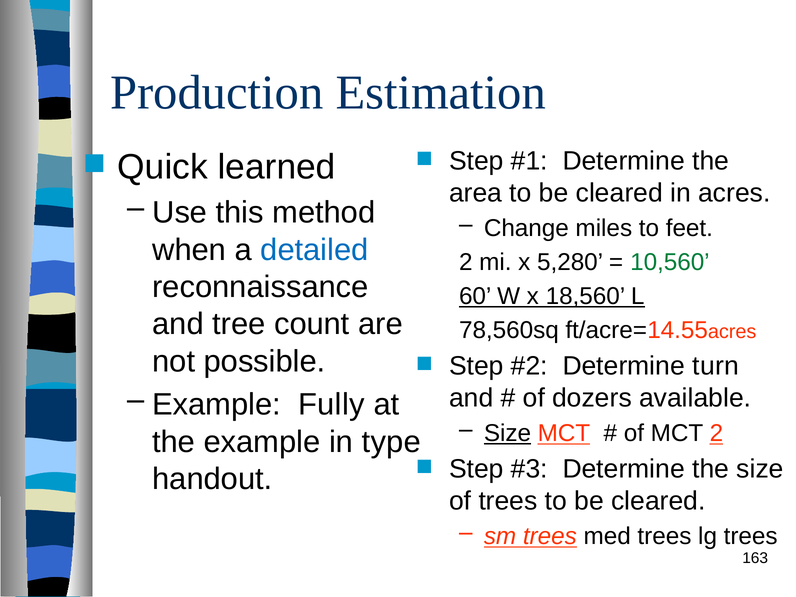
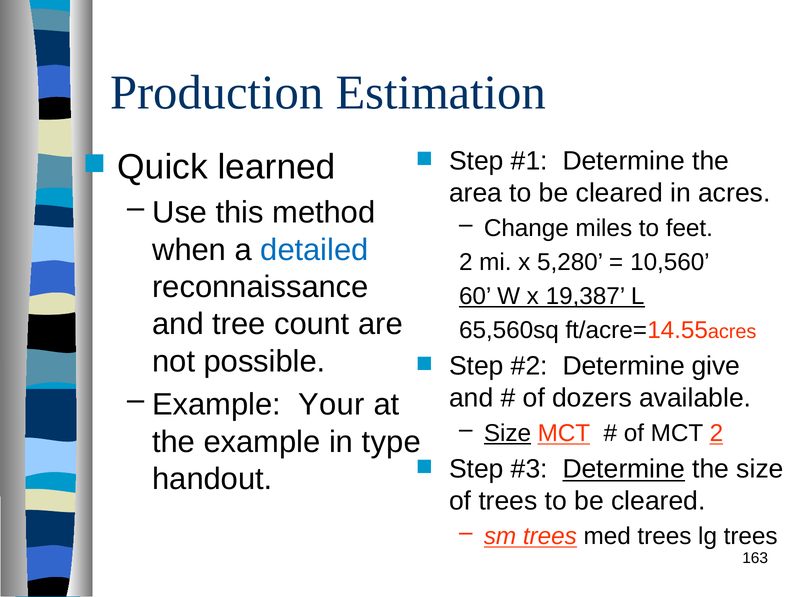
10,560 colour: green -> black
18,560: 18,560 -> 19,387
78,560sq: 78,560sq -> 65,560sq
turn: turn -> give
Fully: Fully -> Your
Determine at (624, 469) underline: none -> present
